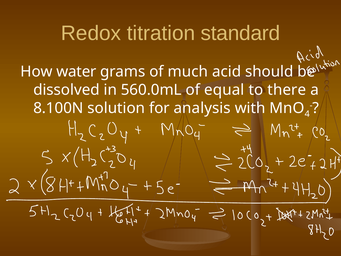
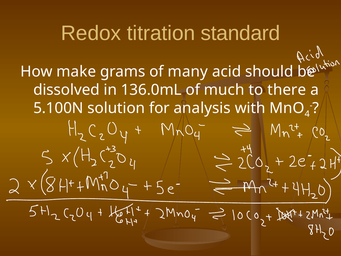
water: water -> make
much: much -> many
560.0mL: 560.0mL -> 136.0mL
equal: equal -> much
8.100N: 8.100N -> 5.100N
